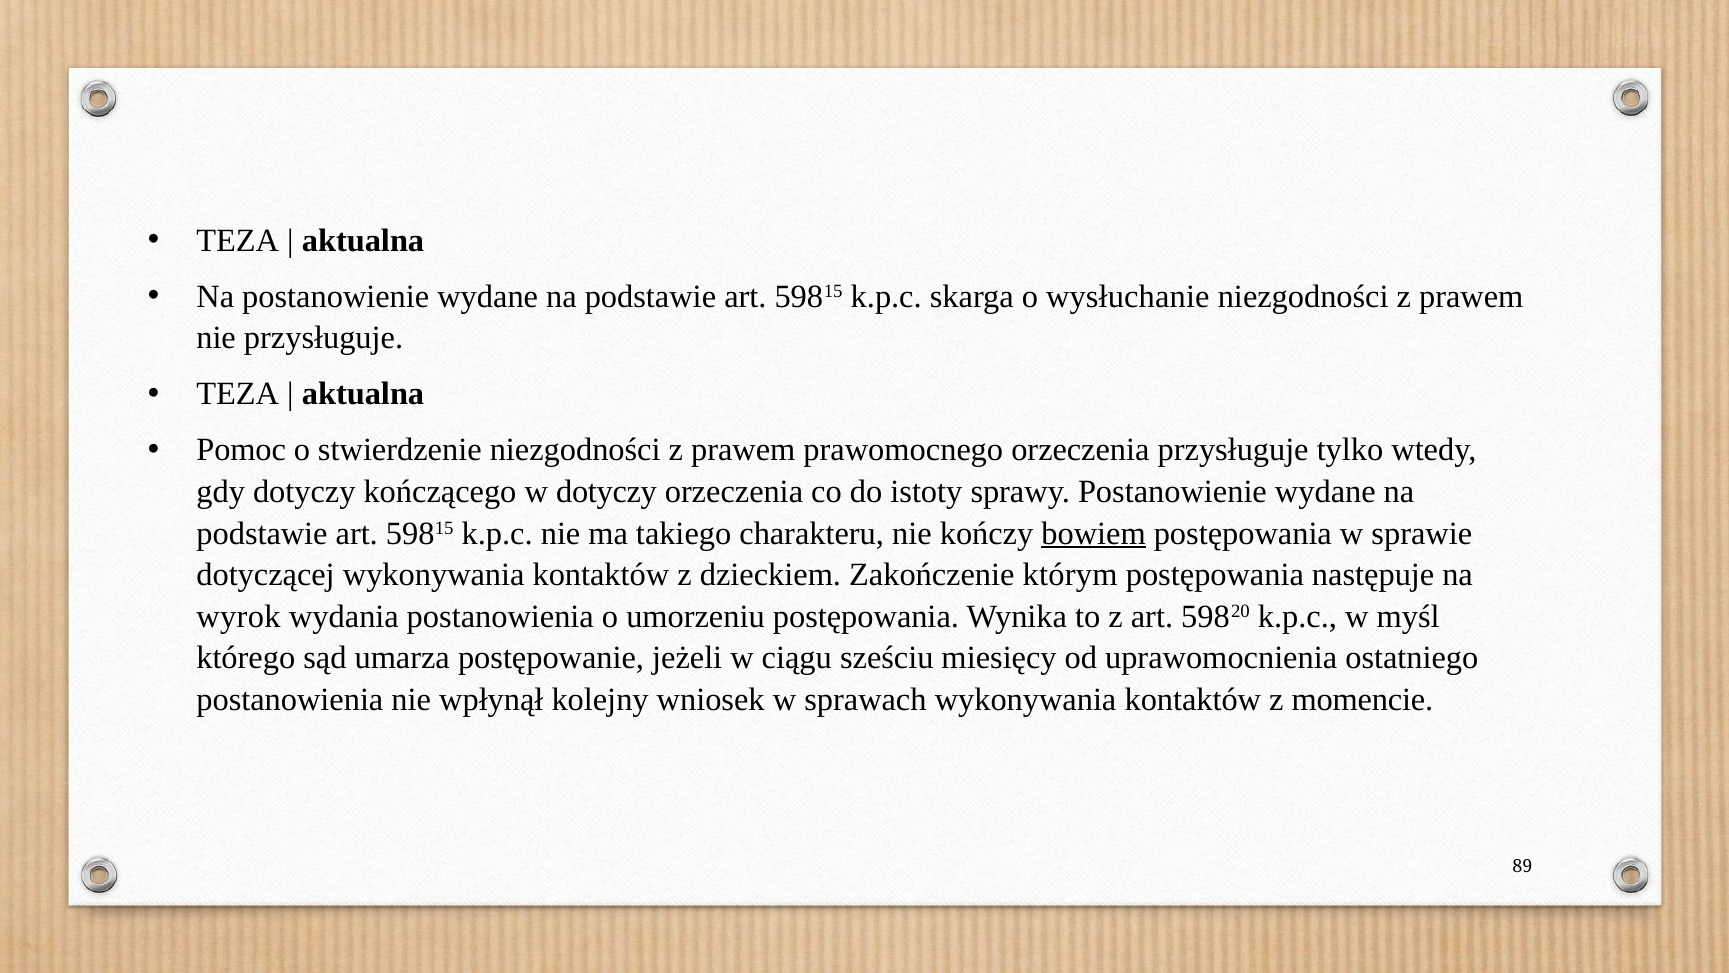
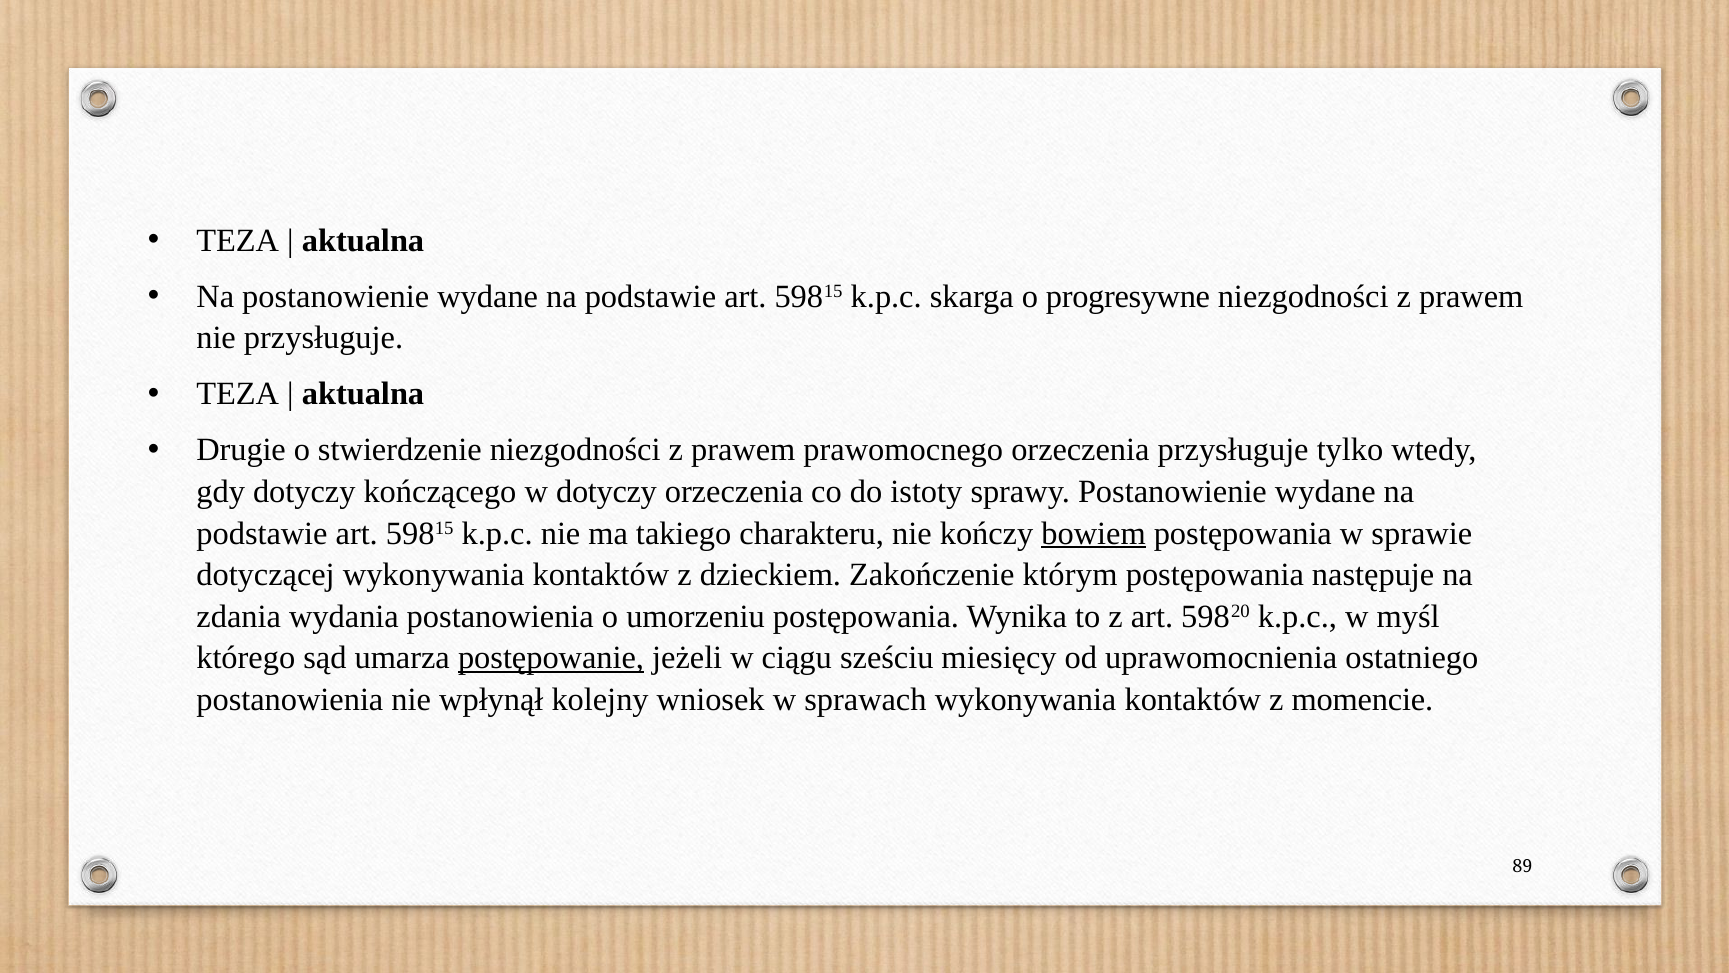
wysłuchanie: wysłuchanie -> progresywne
Pomoc: Pomoc -> Drugie
wyrok: wyrok -> zdania
postępowanie underline: none -> present
